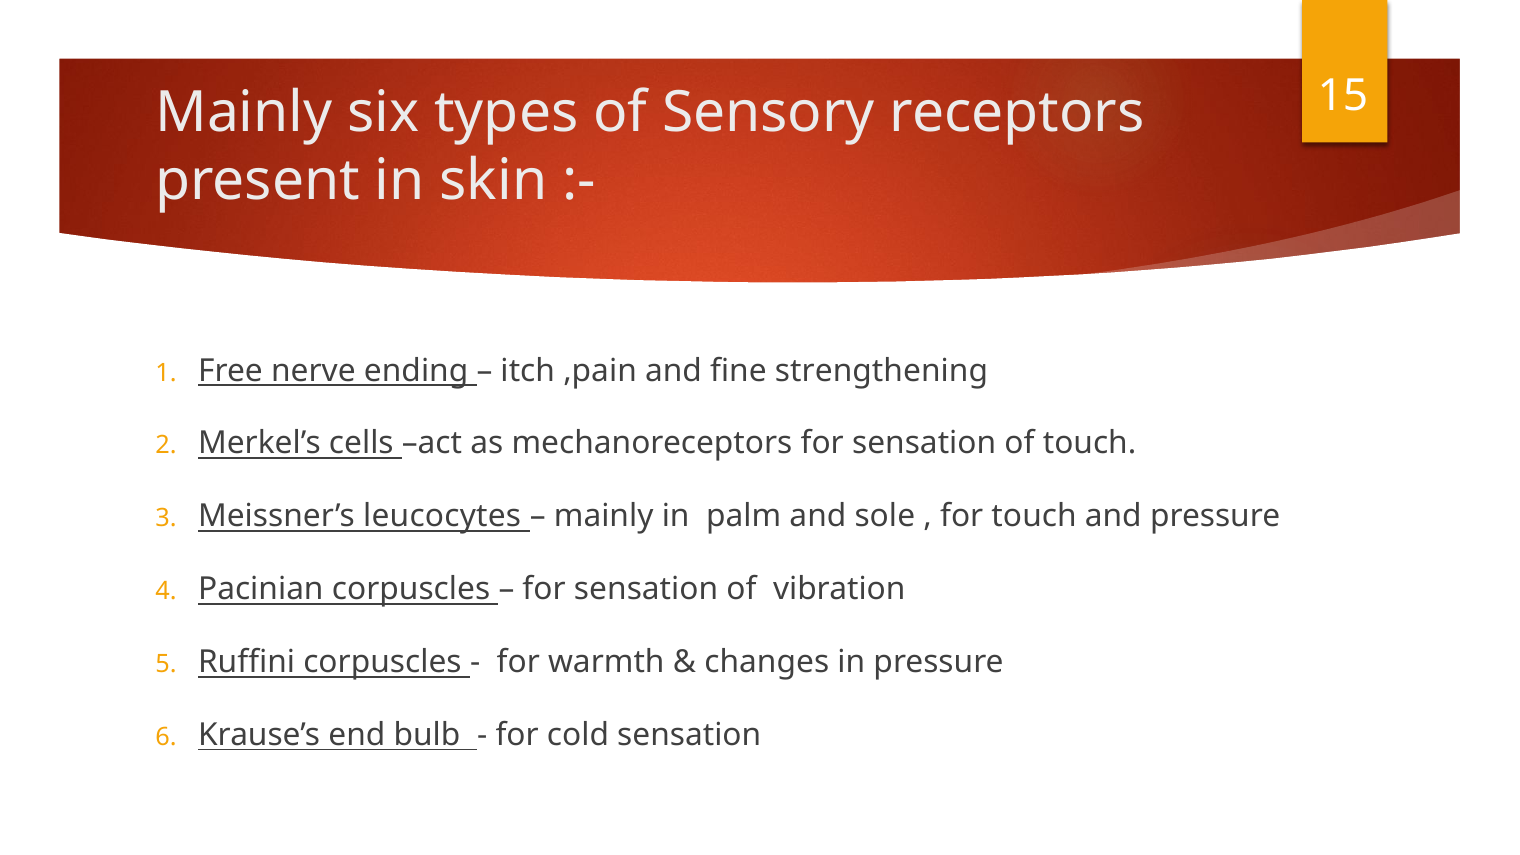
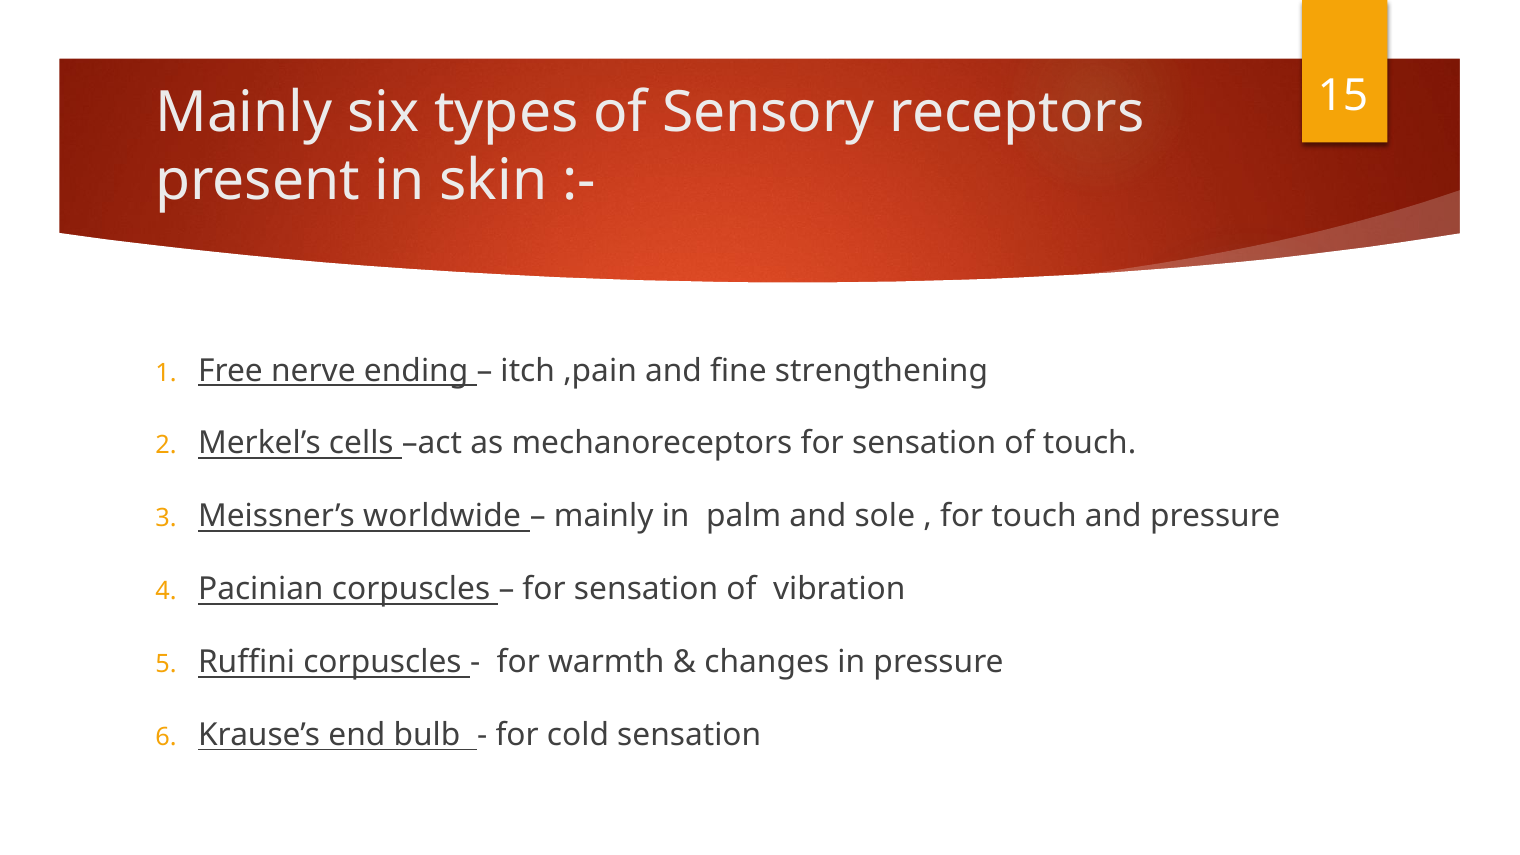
leucocytes: leucocytes -> worldwide
